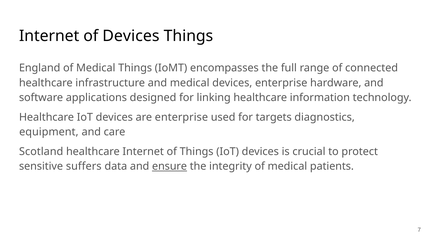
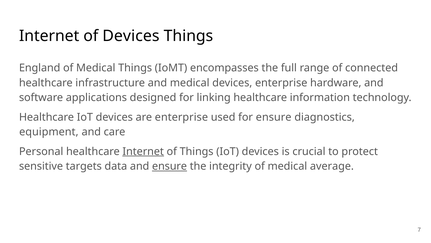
for targets: targets -> ensure
Scotland: Scotland -> Personal
Internet at (143, 151) underline: none -> present
suffers: suffers -> targets
patients: patients -> average
